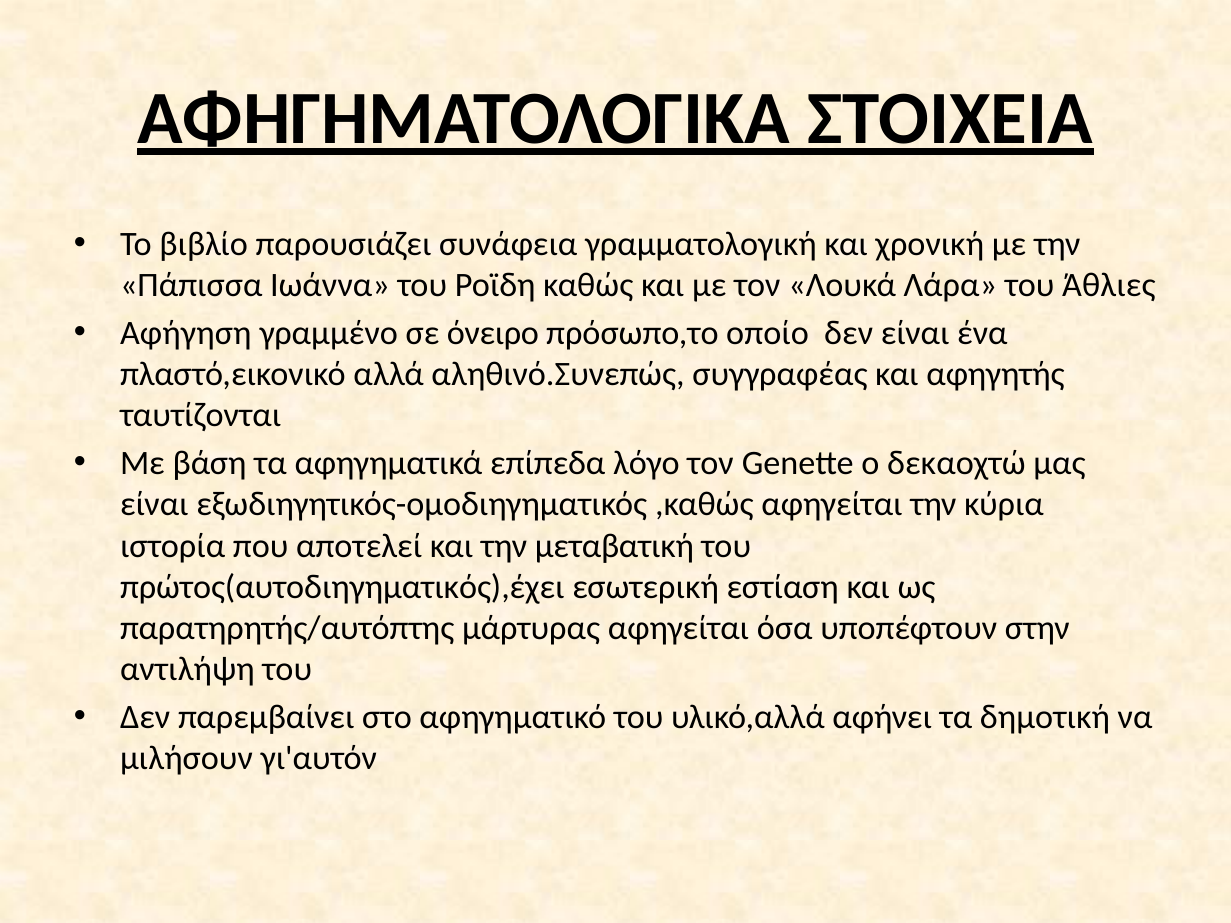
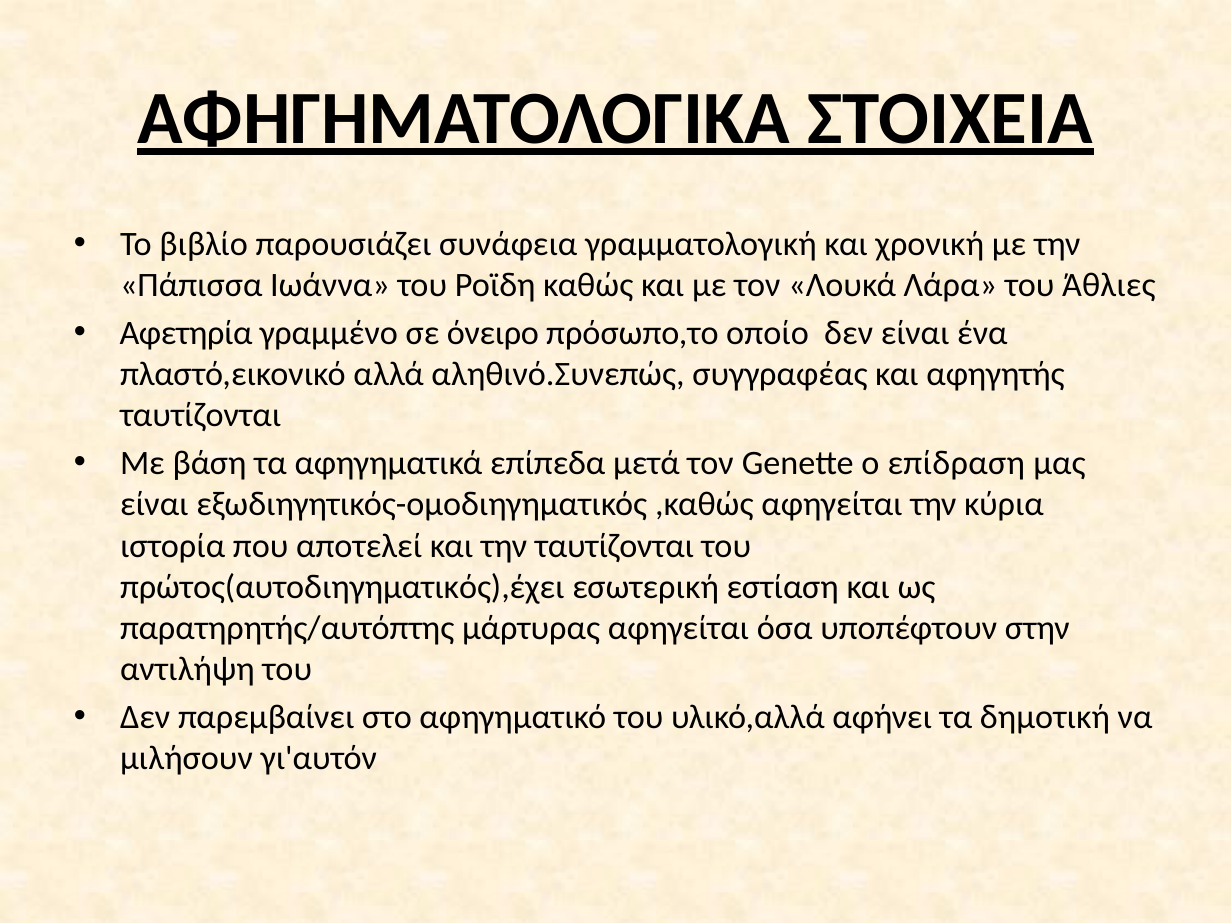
Αφήγηση: Αφήγηση -> Αφετηρία
λόγο: λόγο -> μετά
δεκαοχτώ: δεκαοχτώ -> επίδραση
την μεταβατική: μεταβατική -> ταυτίζονται
